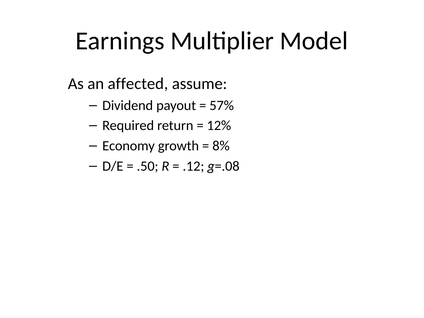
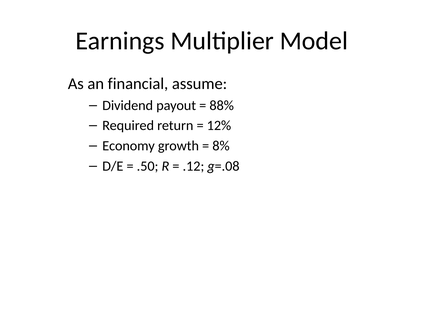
affected: affected -> financial
57%: 57% -> 88%
